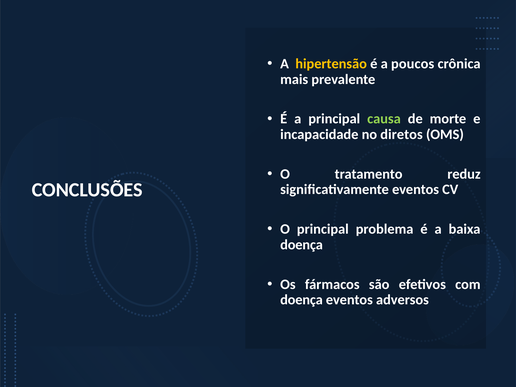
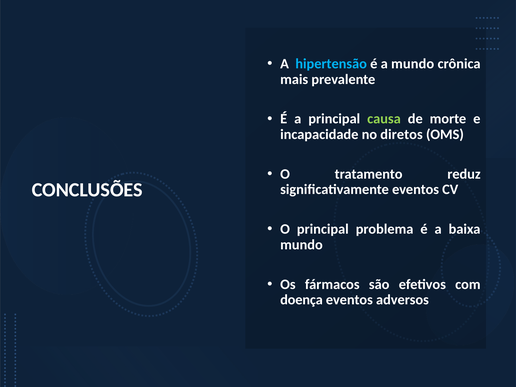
hipertensão colour: yellow -> light blue
a poucos: poucos -> mundo
doença at (302, 245): doença -> mundo
